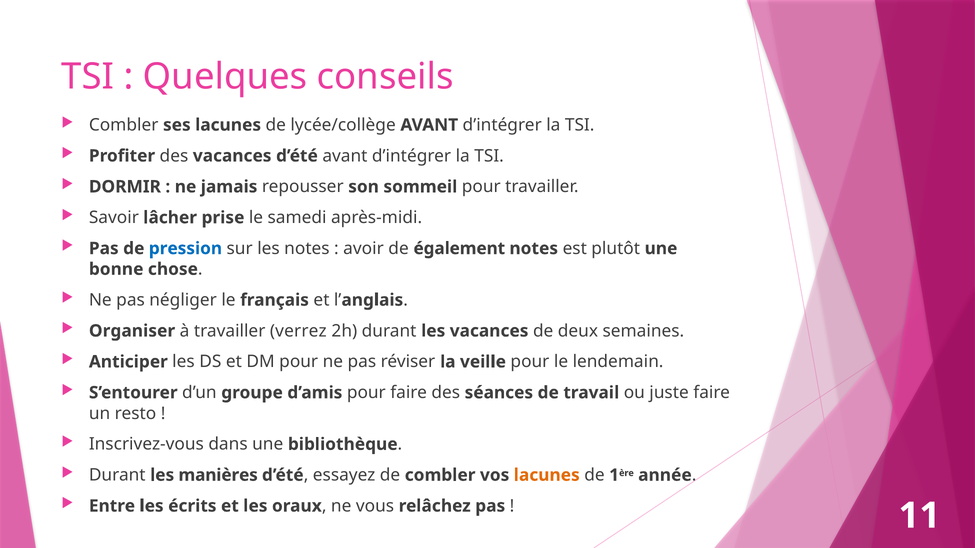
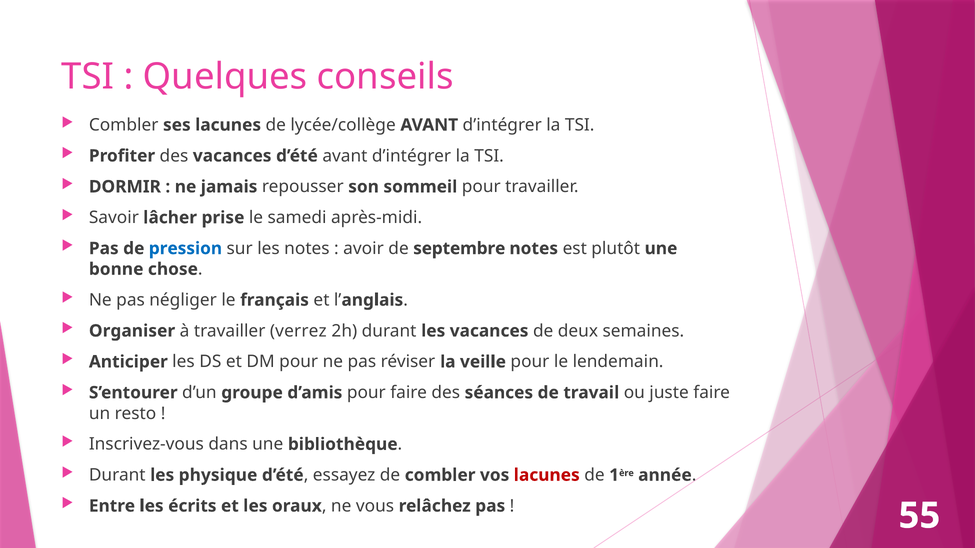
également: également -> septembre
manières: manières -> physique
lacunes at (547, 475) colour: orange -> red
11: 11 -> 55
